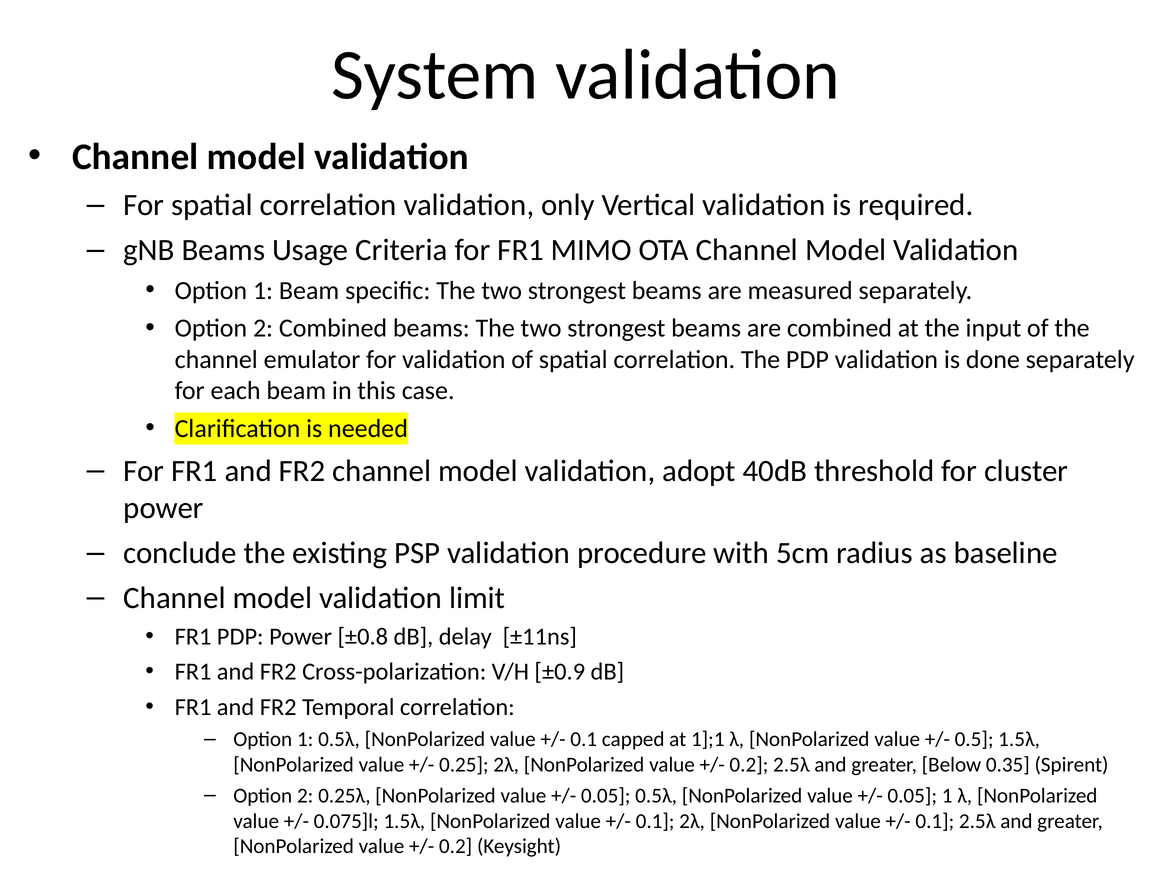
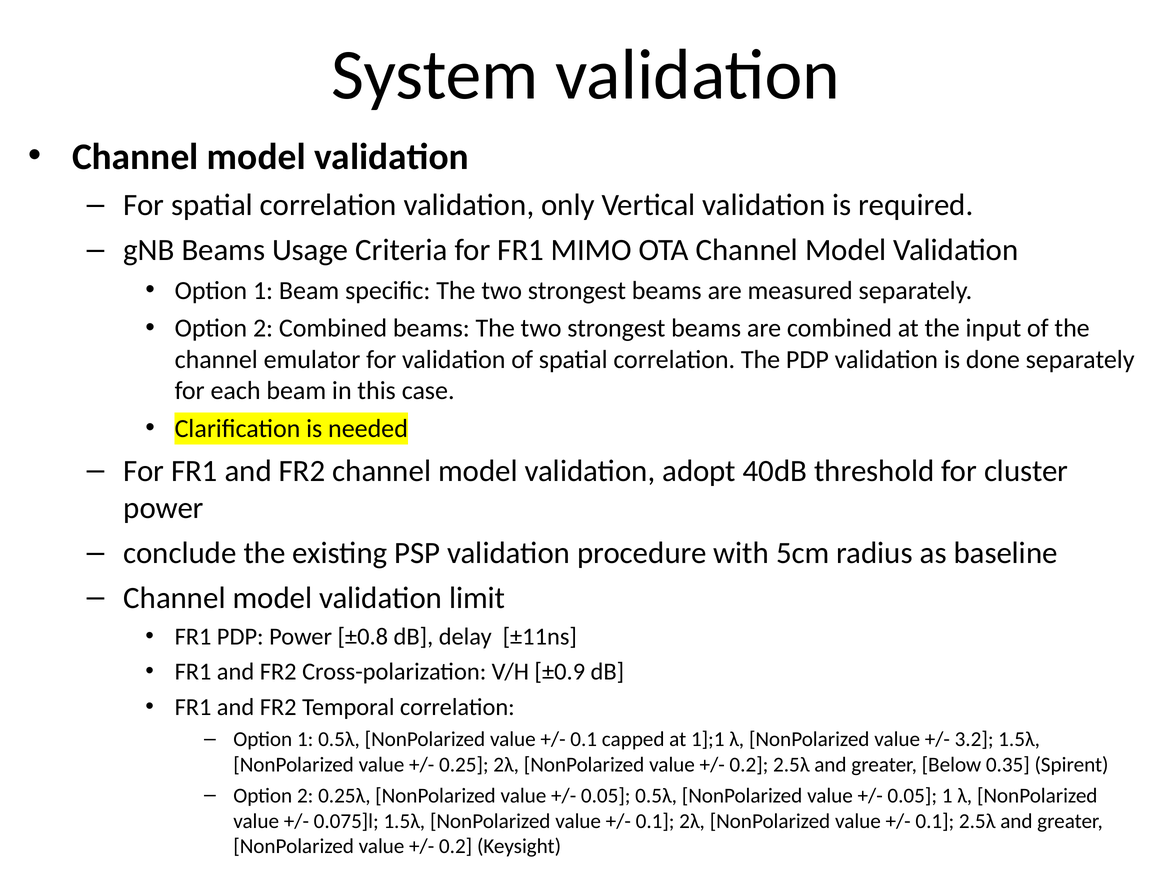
0.5: 0.5 -> 3.2
